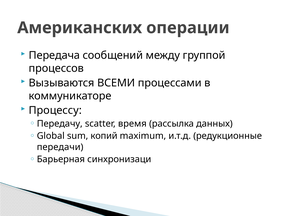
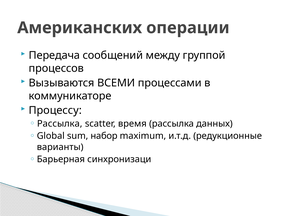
Передачу at (60, 124): Передачу -> Рассылка
копий: копий -> набор
передачи: передачи -> варианты
